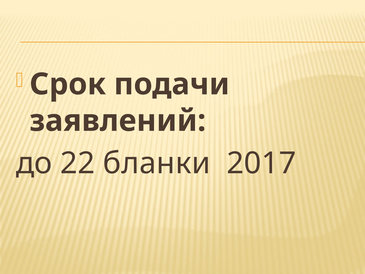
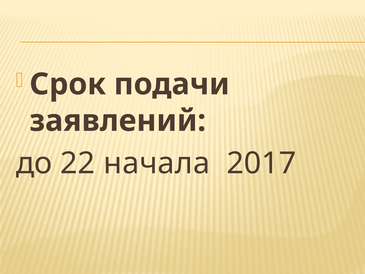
бланки: бланки -> начала
